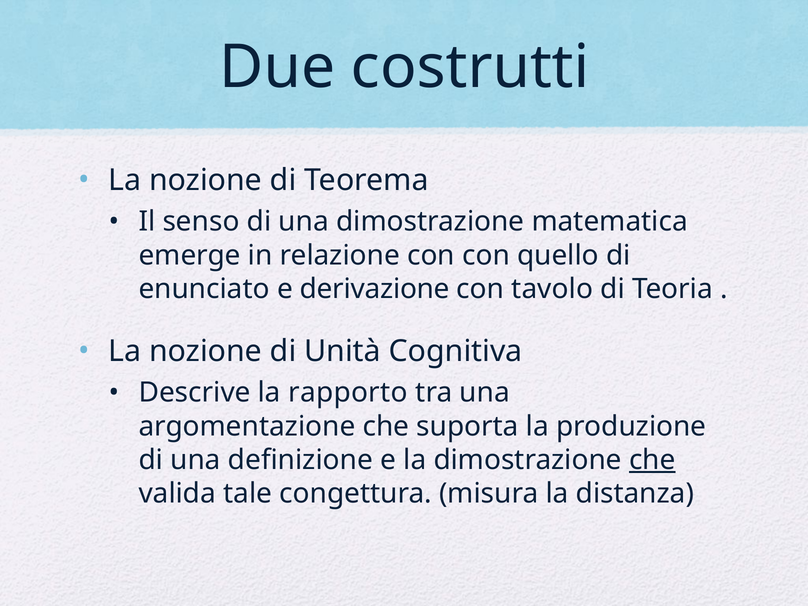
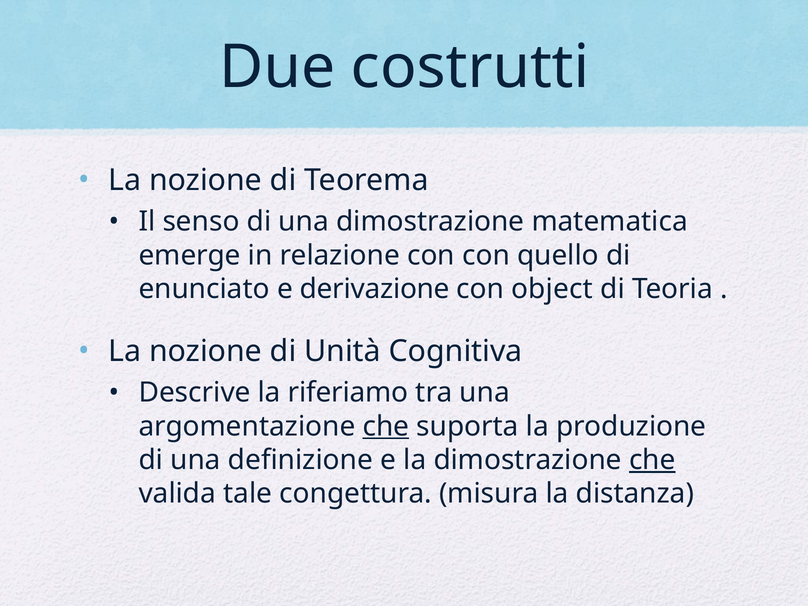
tavolo: tavolo -> object
rapporto: rapporto -> riferiamo
che at (386, 426) underline: none -> present
